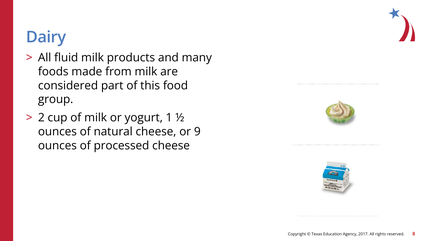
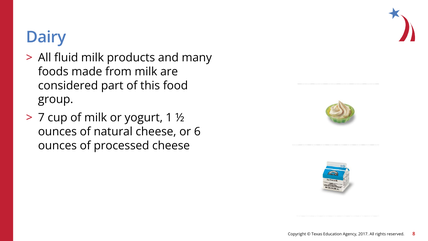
2: 2 -> 7
9: 9 -> 6
